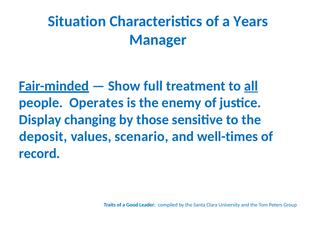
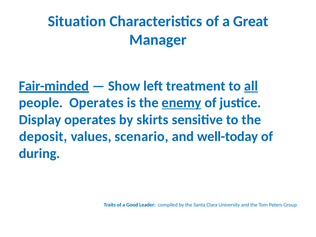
Years: Years -> Great
full: full -> left
enemy underline: none -> present
Display changing: changing -> operates
those: those -> skirts
well-times: well-times -> well-today
record: record -> during
